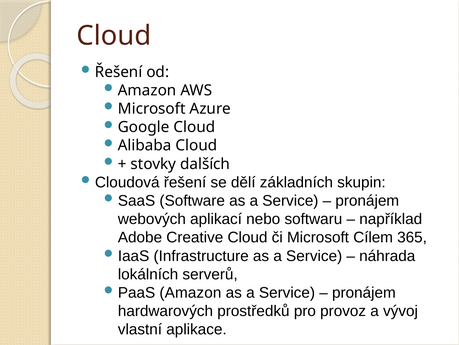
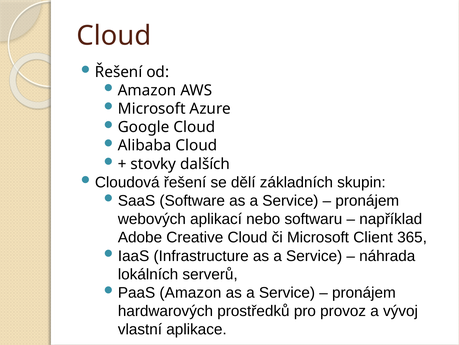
Cílem: Cílem -> Client
